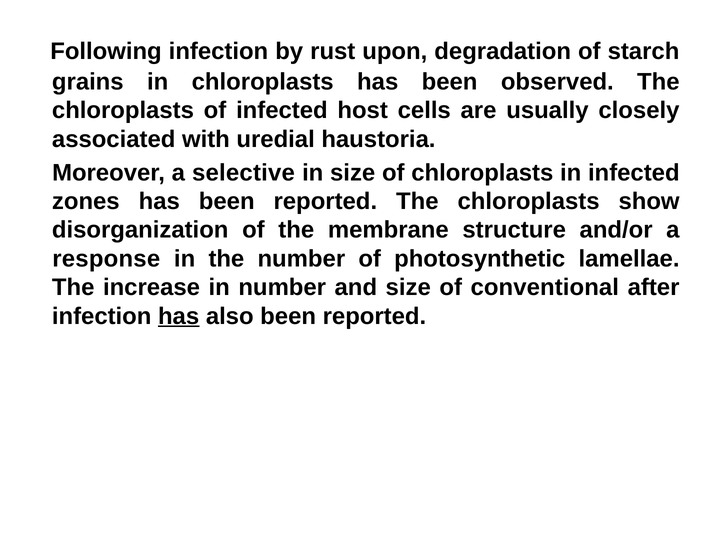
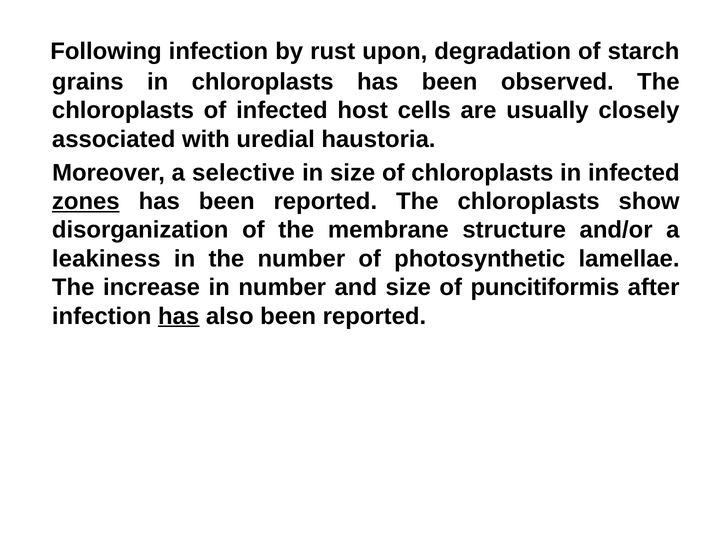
zones underline: none -> present
response: response -> leakiness
conventional: conventional -> puncitiformis
